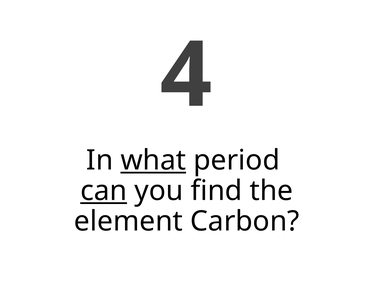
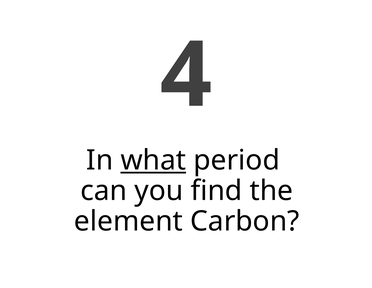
can underline: present -> none
